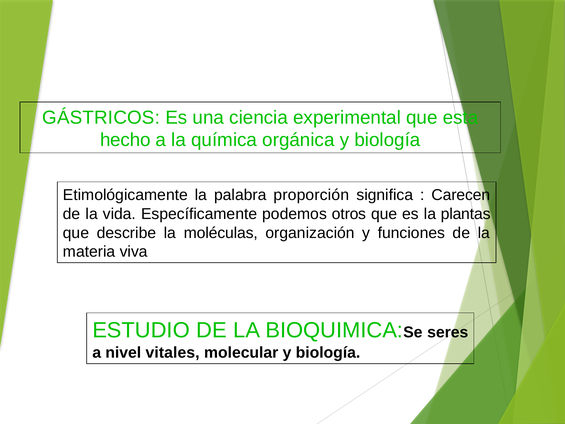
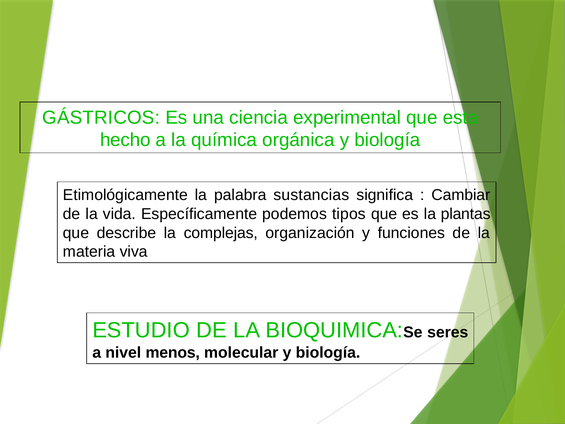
proporción: proporción -> sustancias
Carecen: Carecen -> Cambiar
otros: otros -> tipos
moléculas: moléculas -> complejas
vitales: vitales -> menos
